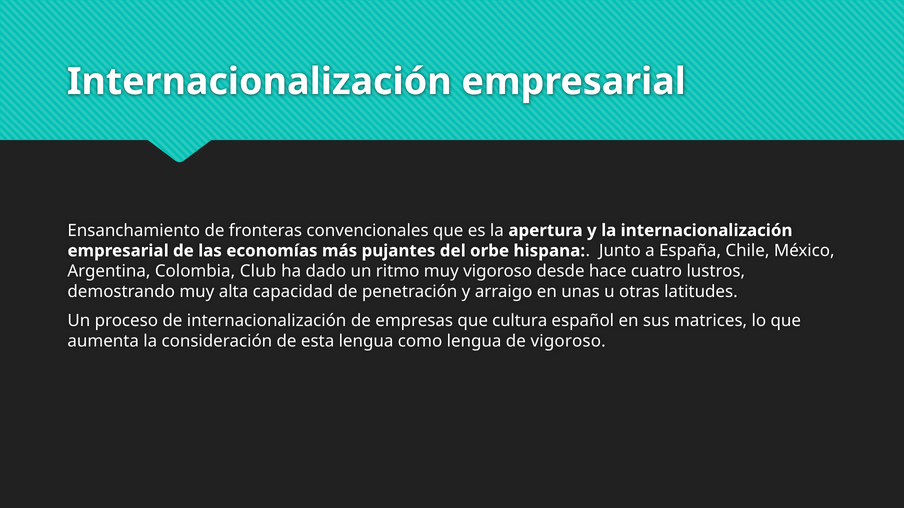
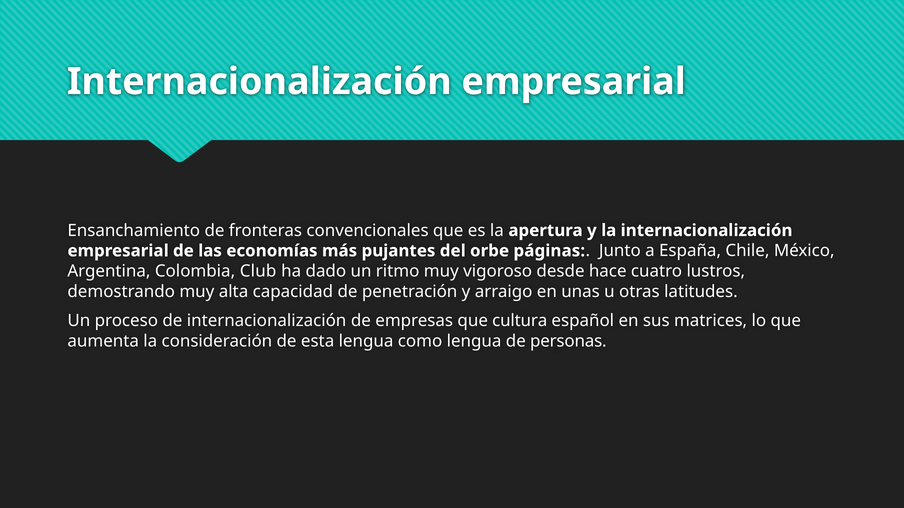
hispana: hispana -> páginas
de vigoroso: vigoroso -> personas
